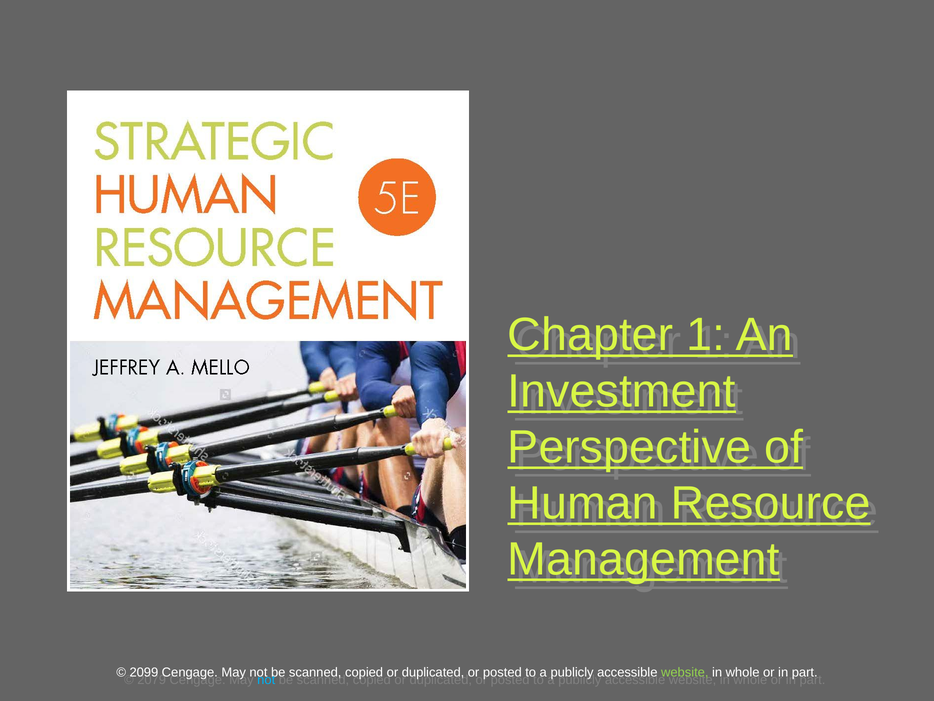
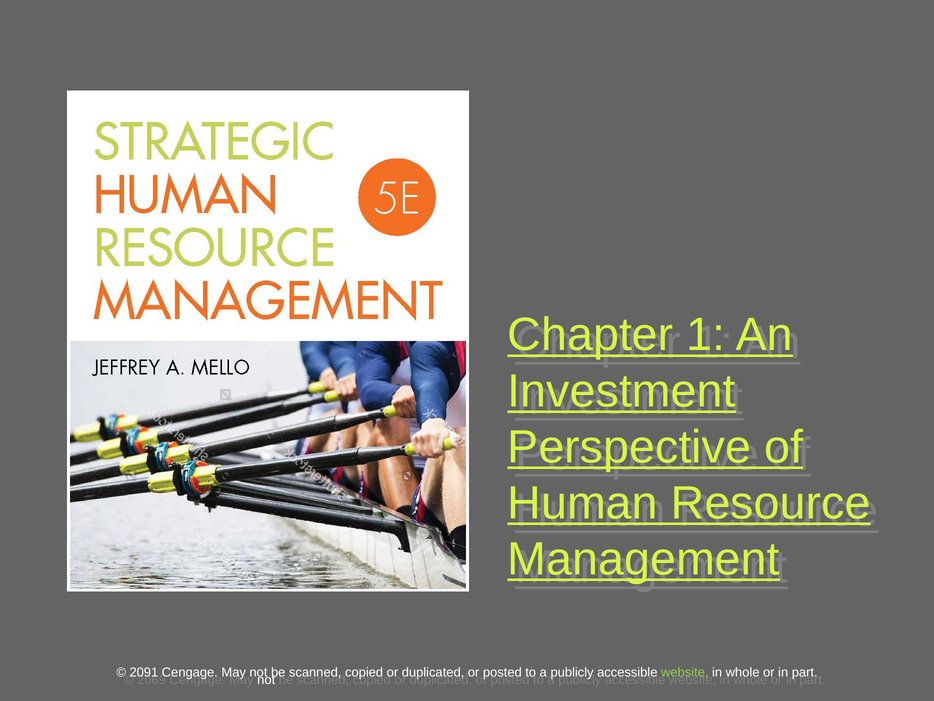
2099: 2099 -> 2091
2079: 2079 -> 2069
not at (266, 680) colour: light blue -> white
